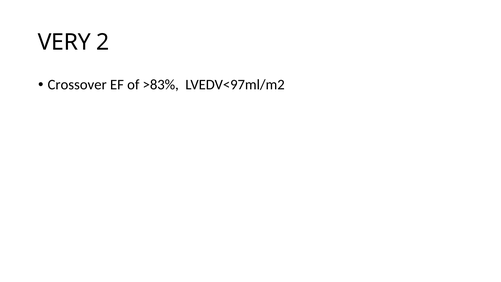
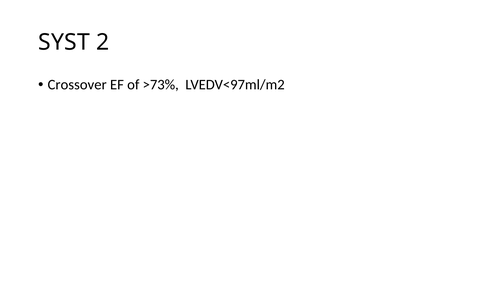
VERY: VERY -> SYST
>83%: >83% -> >73%
